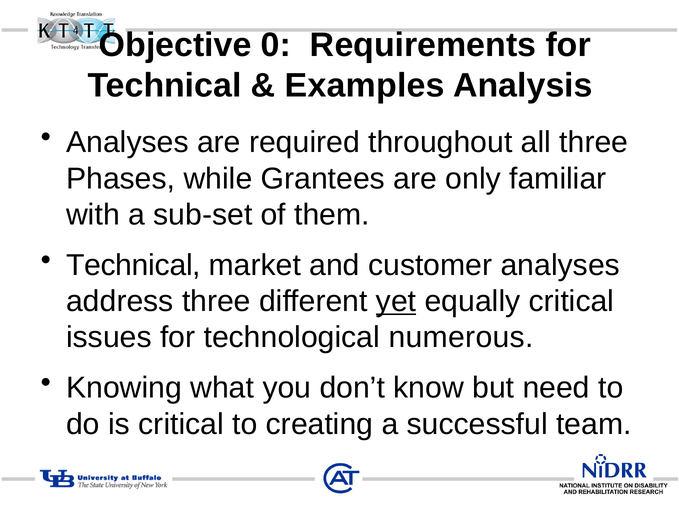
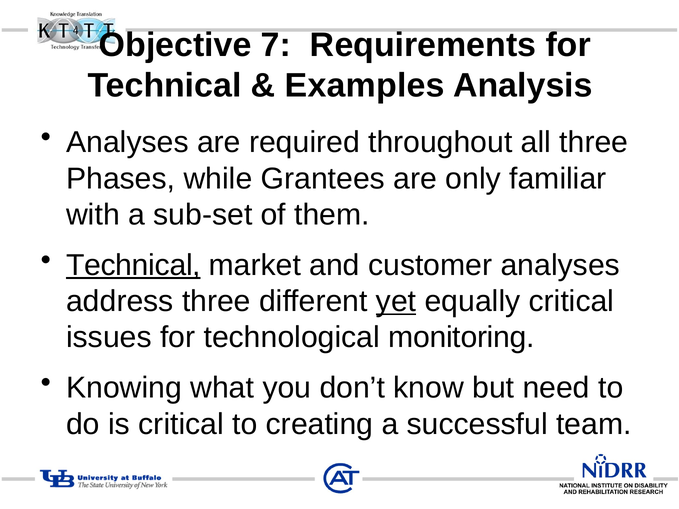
0: 0 -> 7
Technical at (133, 265) underline: none -> present
numerous: numerous -> monitoring
